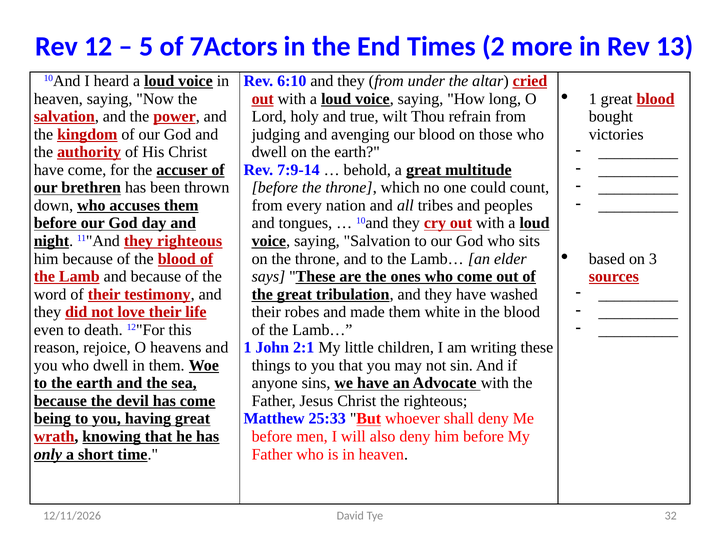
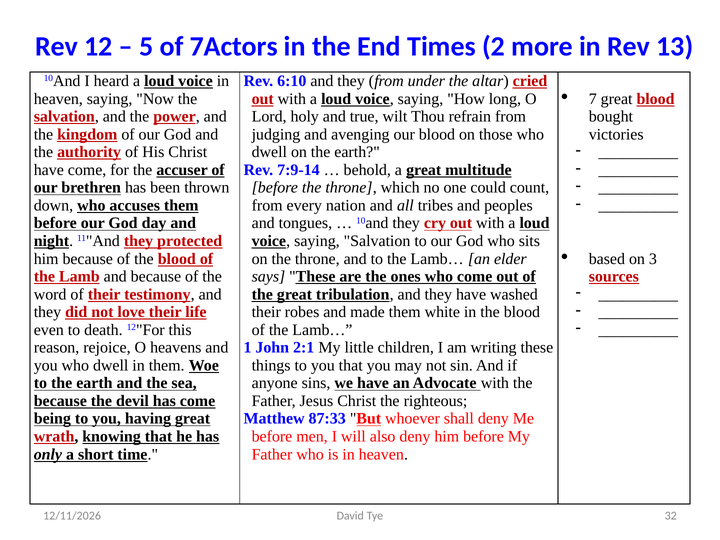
1 at (593, 99): 1 -> 7
they righteous: righteous -> protected
25:33: 25:33 -> 87:33
